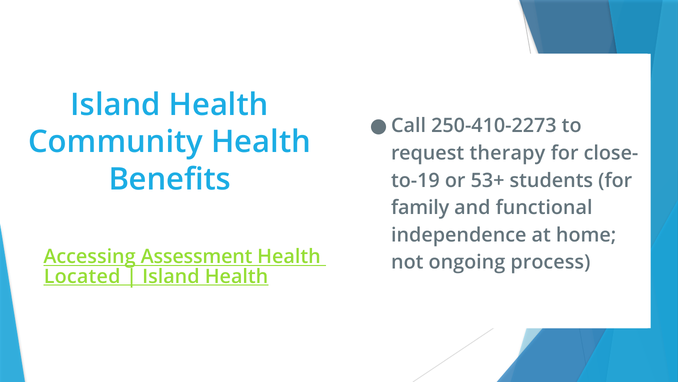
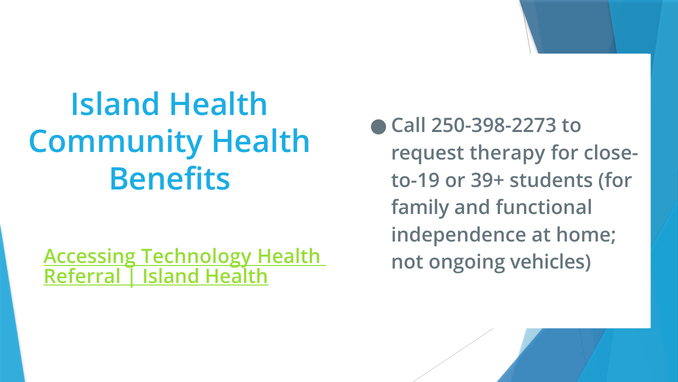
250-410-2273: 250-410-2273 -> 250-398-2273
53+: 53+ -> 39+
Assessment: Assessment -> Technology
process: process -> vehicles
Located: Located -> Referral
